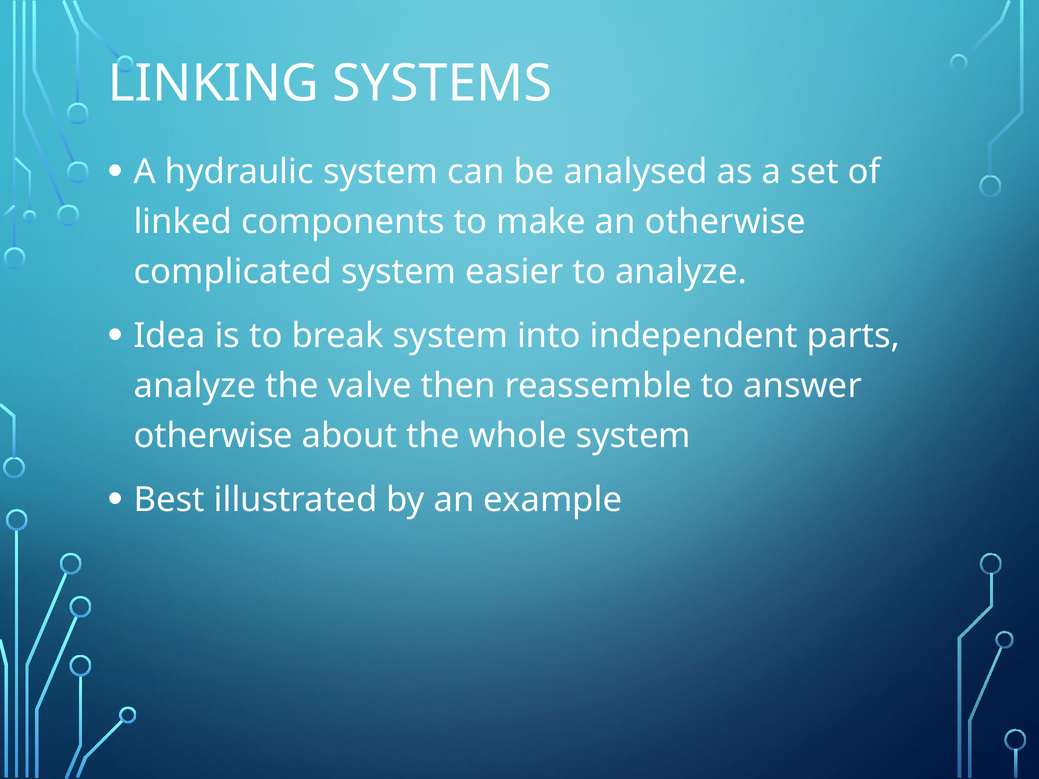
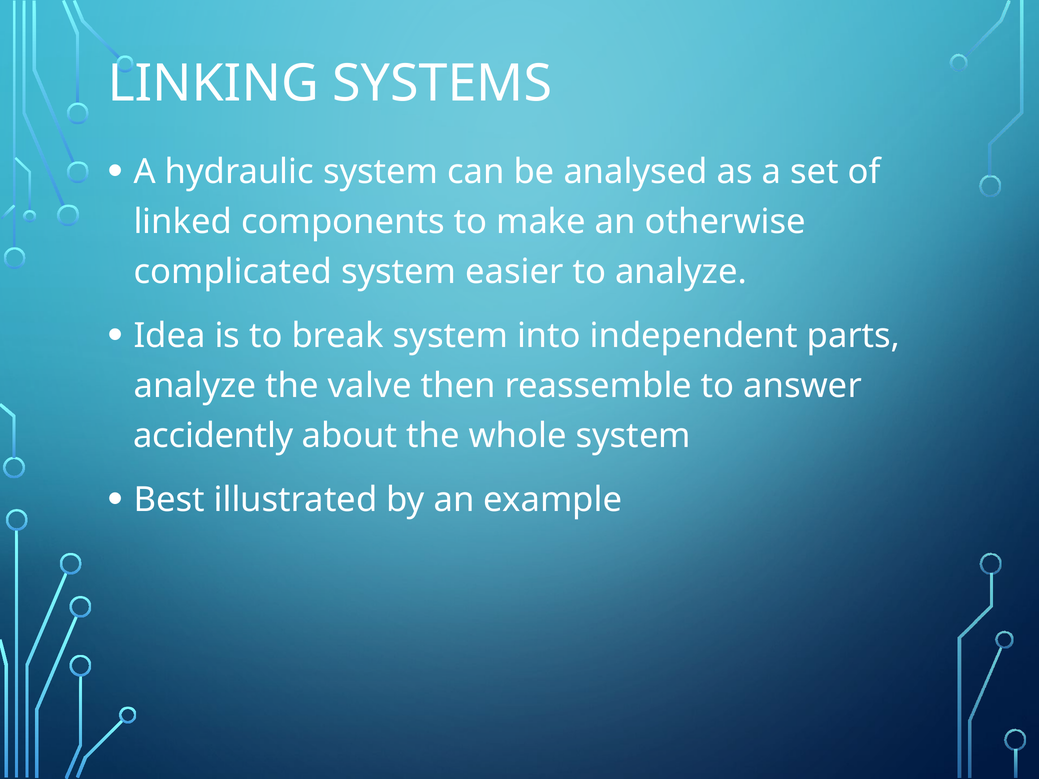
otherwise at (213, 436): otherwise -> accidently
